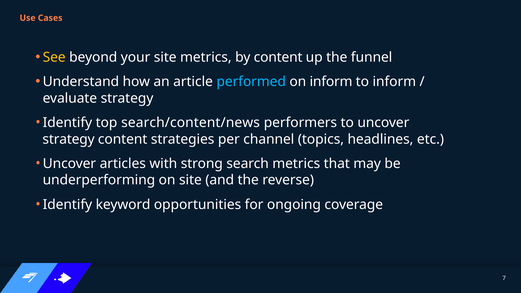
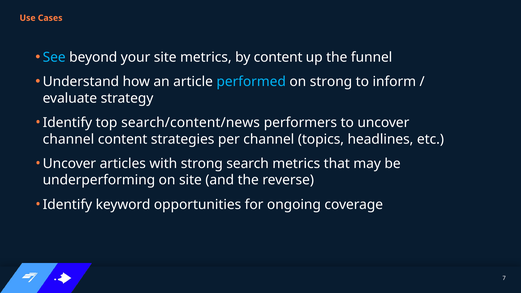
See colour: yellow -> light blue
on inform: inform -> strong
strategy at (69, 139): strategy -> channel
